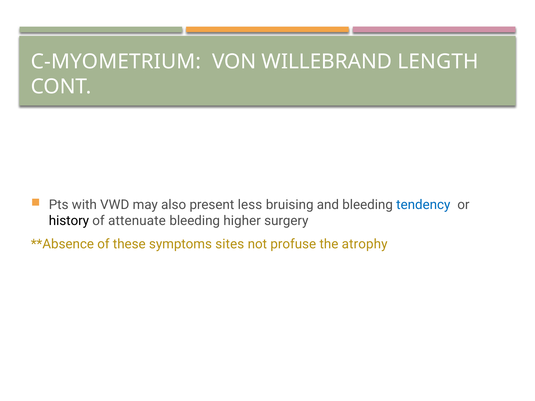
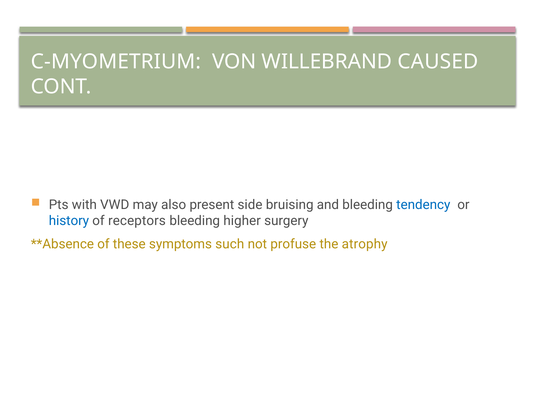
LENGTH: LENGTH -> CAUSED
less: less -> side
history colour: black -> blue
attenuate: attenuate -> receptors
sites: sites -> such
